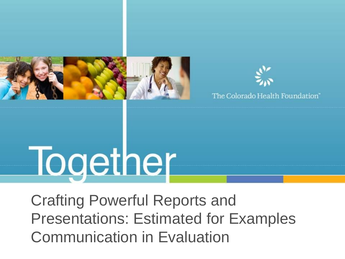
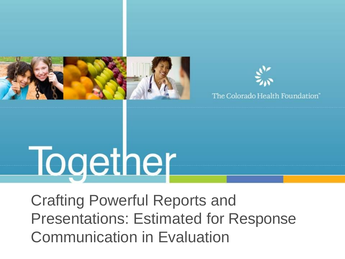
Examples: Examples -> Response
